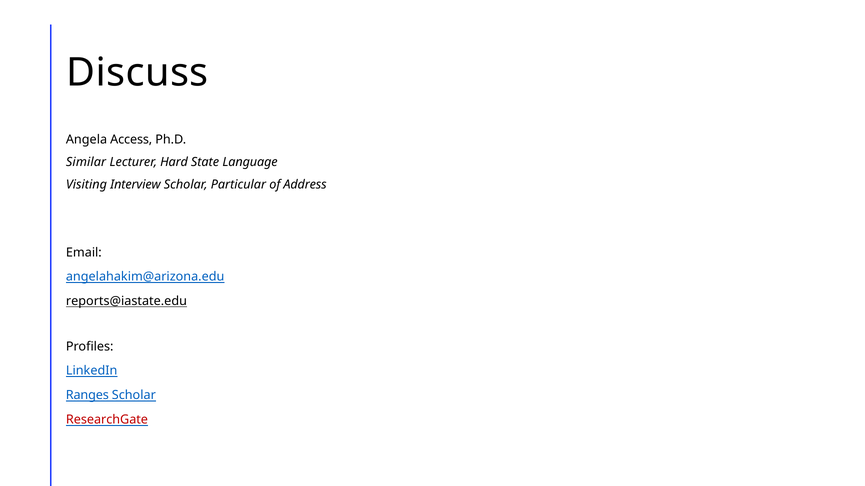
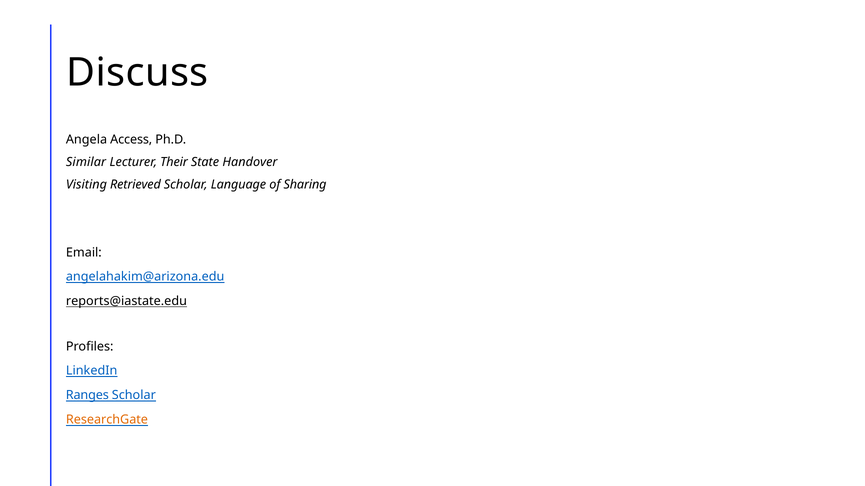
Hard: Hard -> Their
Language: Language -> Handover
Interview: Interview -> Retrieved
Particular: Particular -> Language
Address: Address -> Sharing
ResearchGate colour: red -> orange
